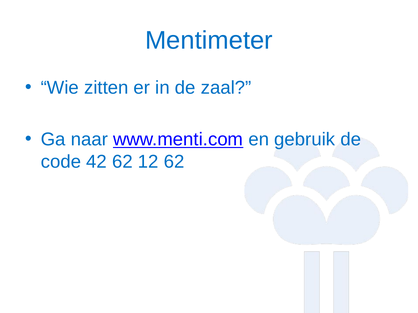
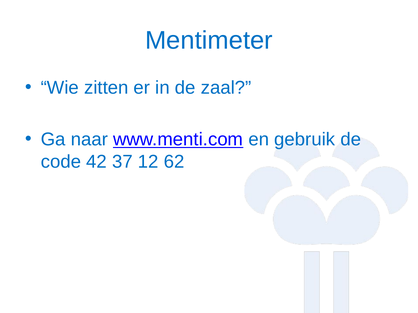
42 62: 62 -> 37
